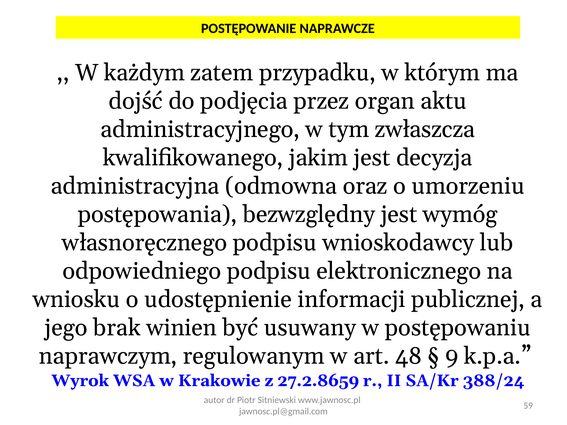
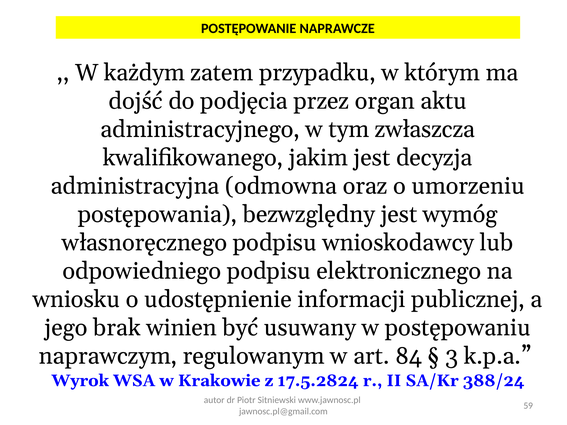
48: 48 -> 84
9: 9 -> 3
27.2.8659: 27.2.8659 -> 17.5.2824
